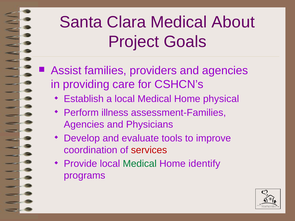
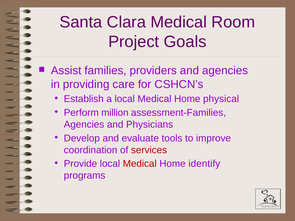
About: About -> Room
illness: illness -> million
Medical at (140, 164) colour: green -> red
